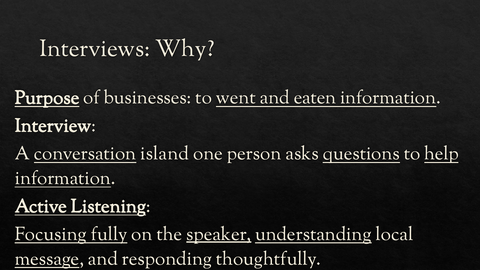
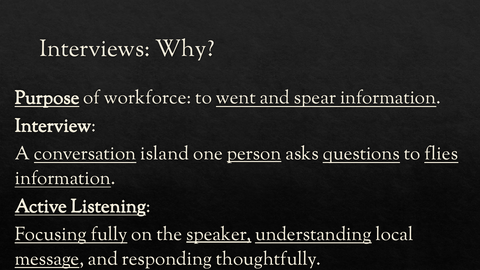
businesses: businesses -> workforce
eaten: eaten -> spear
person underline: none -> present
help: help -> flies
